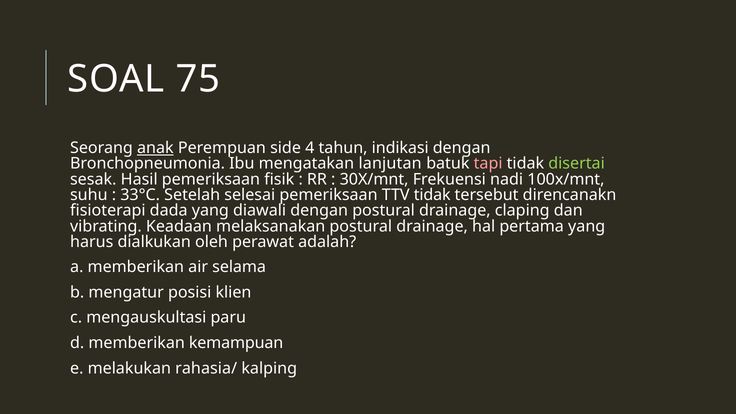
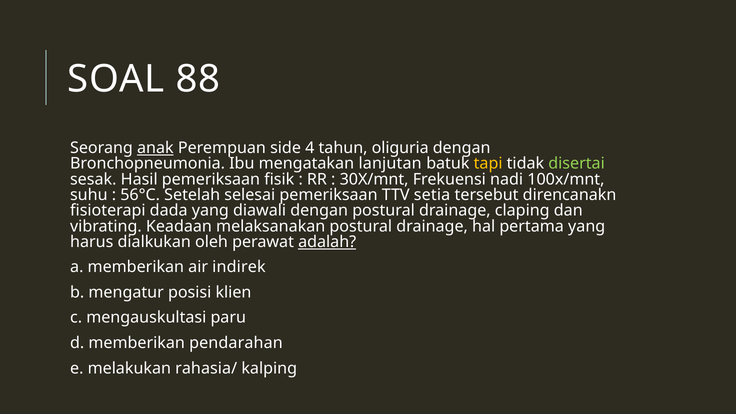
75: 75 -> 88
indikasi: indikasi -> oliguria
tapi colour: pink -> yellow
33°C: 33°C -> 56°C
TTV tidak: tidak -> setia
adalah underline: none -> present
selama: selama -> indirek
kemampuan: kemampuan -> pendarahan
